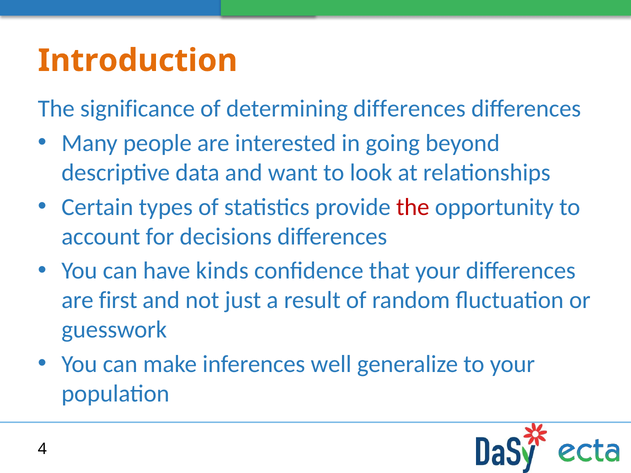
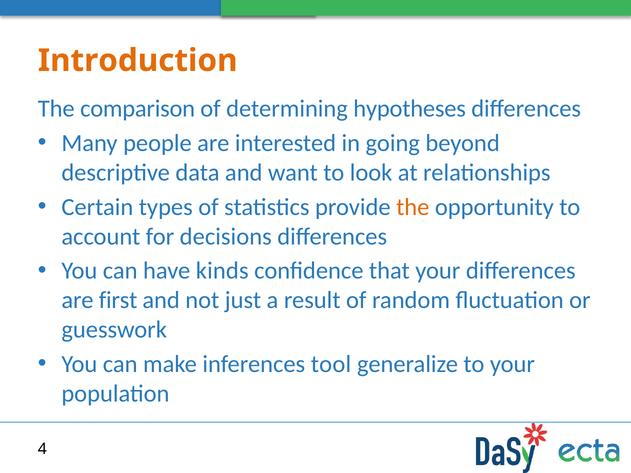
significance: significance -> comparison
determining differences: differences -> hypotheses
the at (413, 207) colour: red -> orange
well: well -> tool
